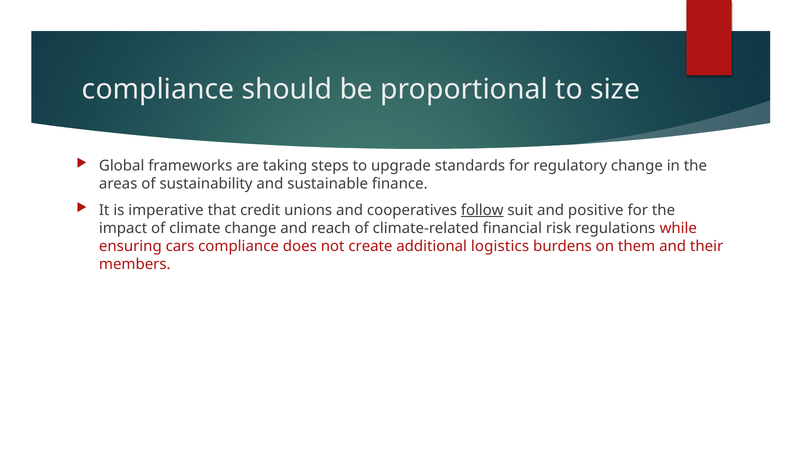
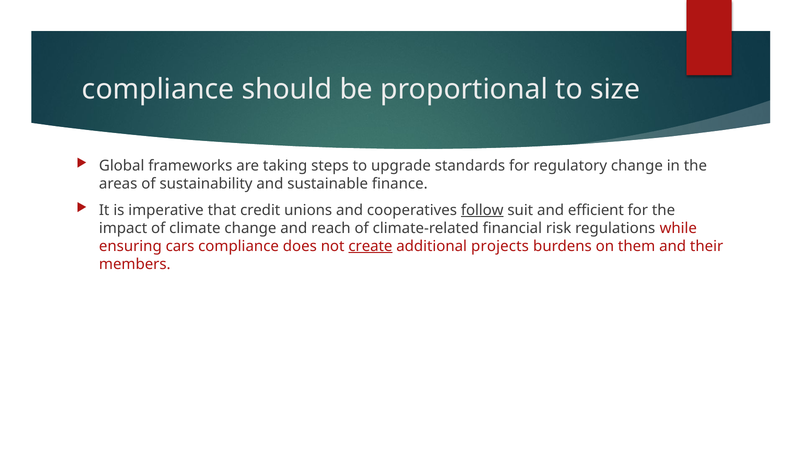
positive: positive -> efficient
create underline: none -> present
logistics: logistics -> projects
